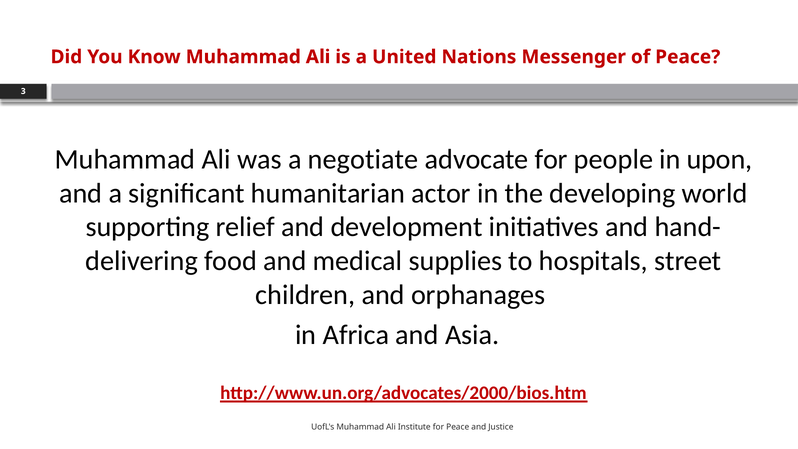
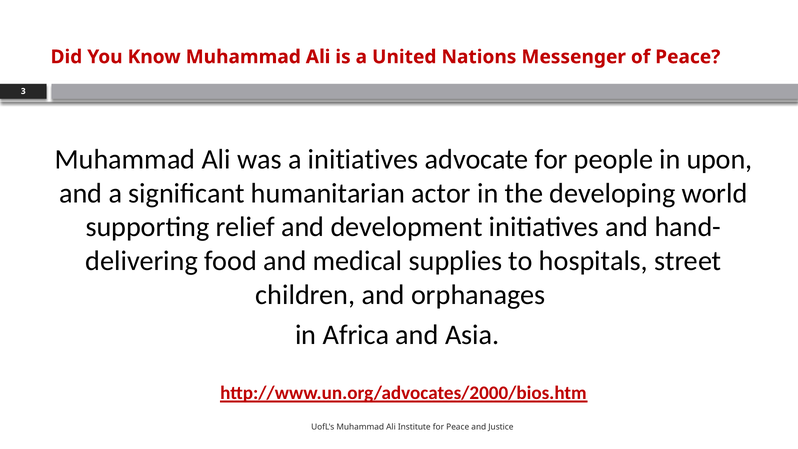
a negotiate: negotiate -> initiatives
